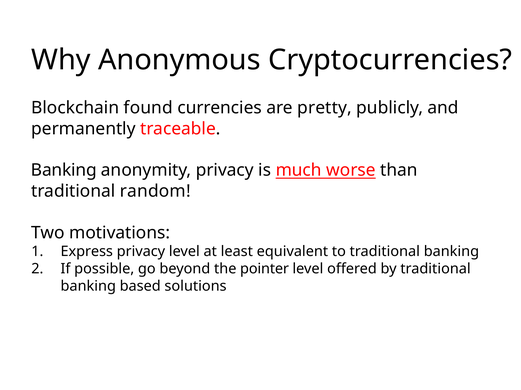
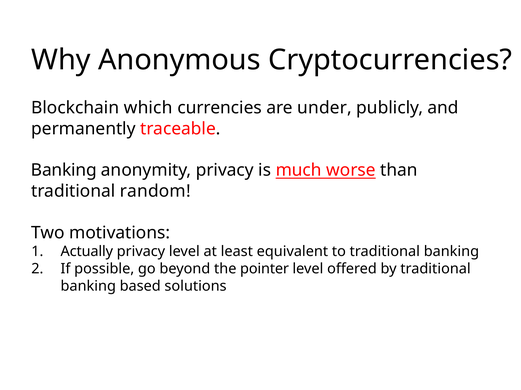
found: found -> which
pretty: pretty -> under
Express: Express -> Actually
